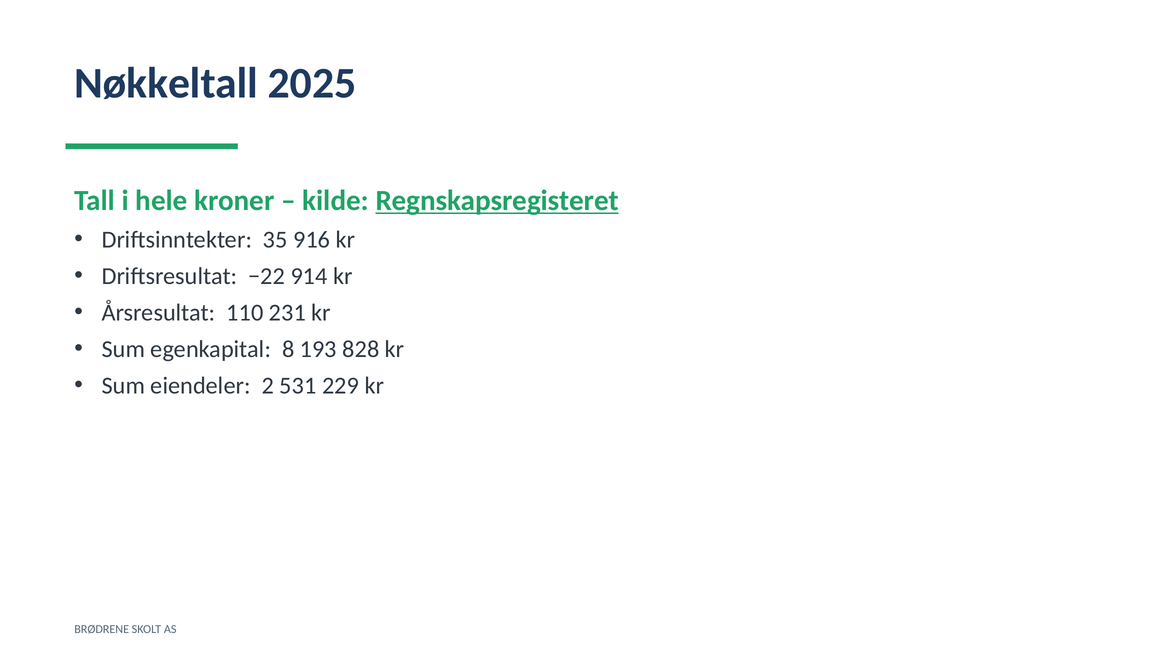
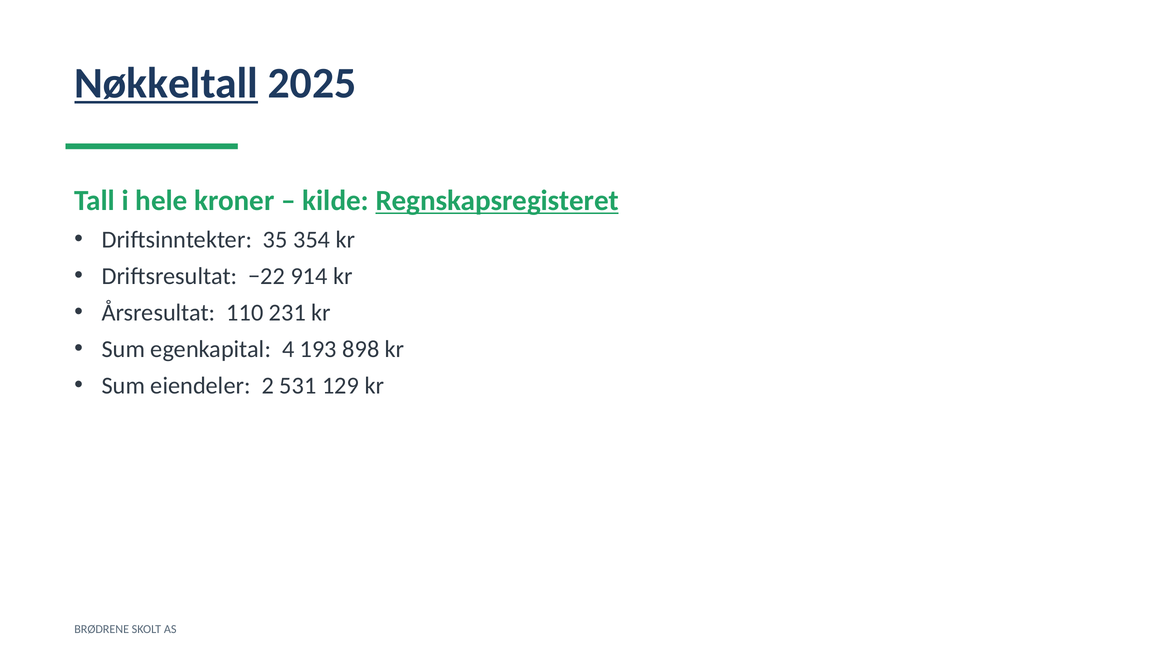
Nøkkeltall underline: none -> present
916: 916 -> 354
8: 8 -> 4
828: 828 -> 898
229: 229 -> 129
